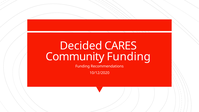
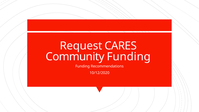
Decided: Decided -> Request
